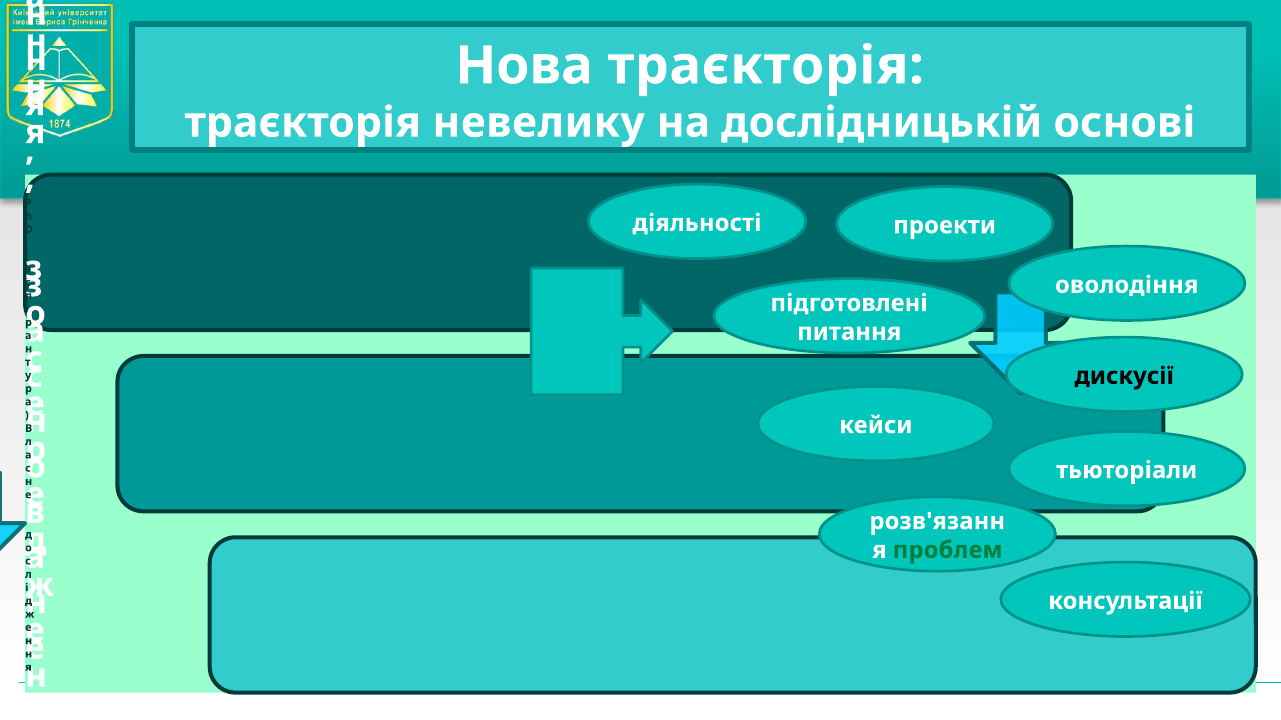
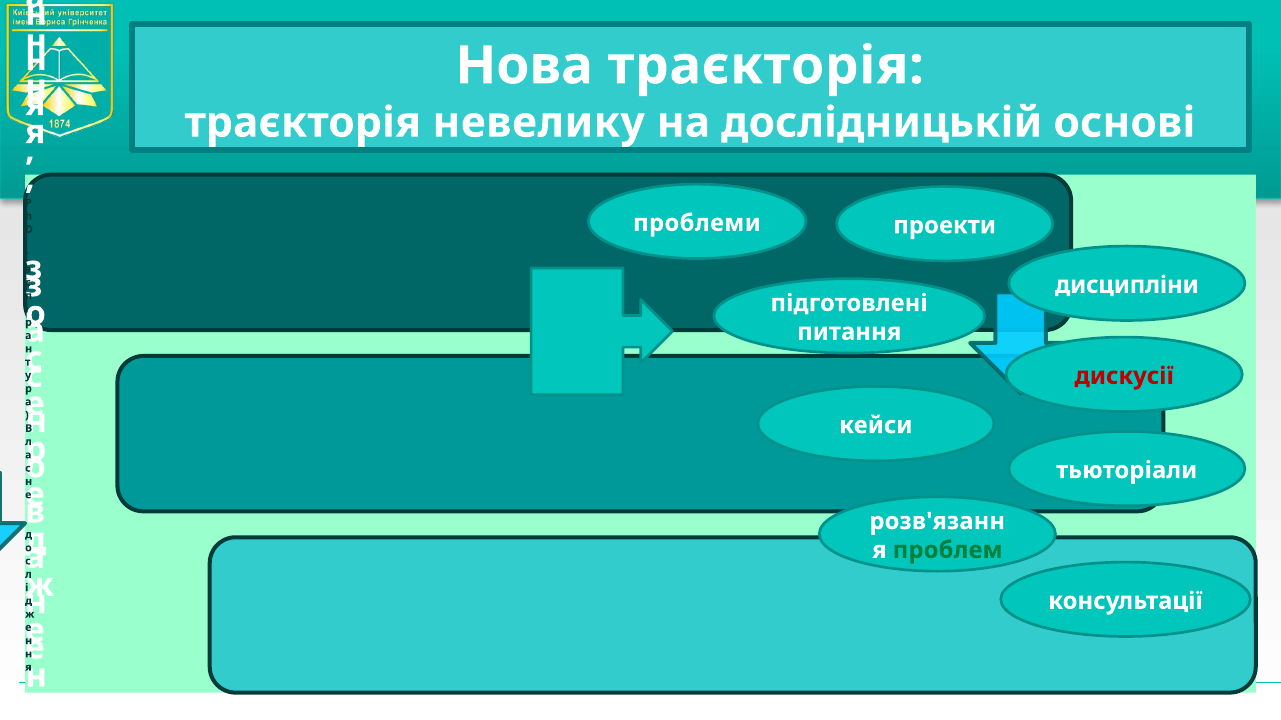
діяльності: діяльності -> проблеми
оволодіння: оволодіння -> дисципліни
дискусії colour: black -> red
